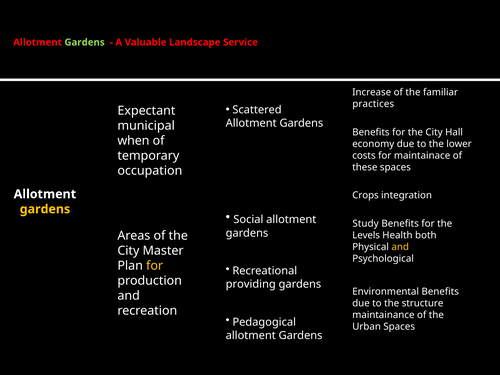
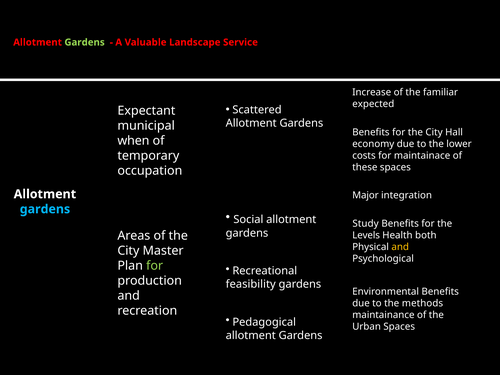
practices: practices -> expected
Crops: Crops -> Major
gardens at (45, 209) colour: yellow -> light blue
for at (155, 266) colour: yellow -> light green
providing: providing -> feasibility
structure: structure -> methods
